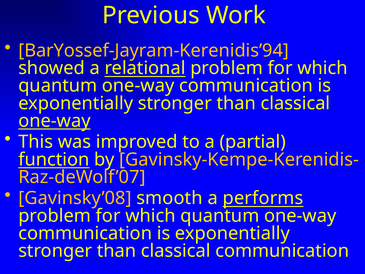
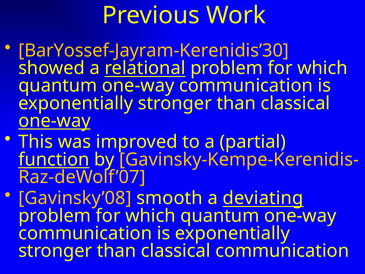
BarYossef-Jayram-Kerenidis’94: BarYossef-Jayram-Kerenidis’94 -> BarYossef-Jayram-Kerenidis’30
performs: performs -> deviating
